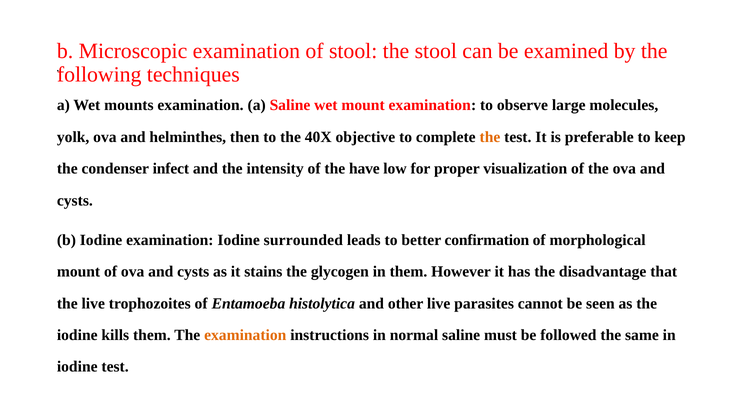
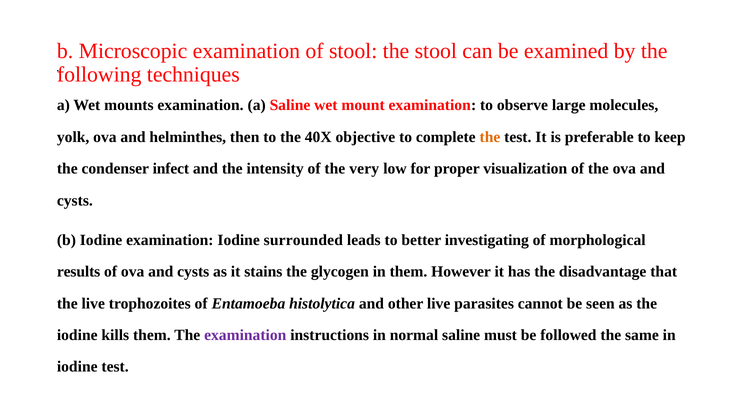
have: have -> very
confirmation: confirmation -> investigating
mount at (79, 272): mount -> results
examination at (245, 335) colour: orange -> purple
